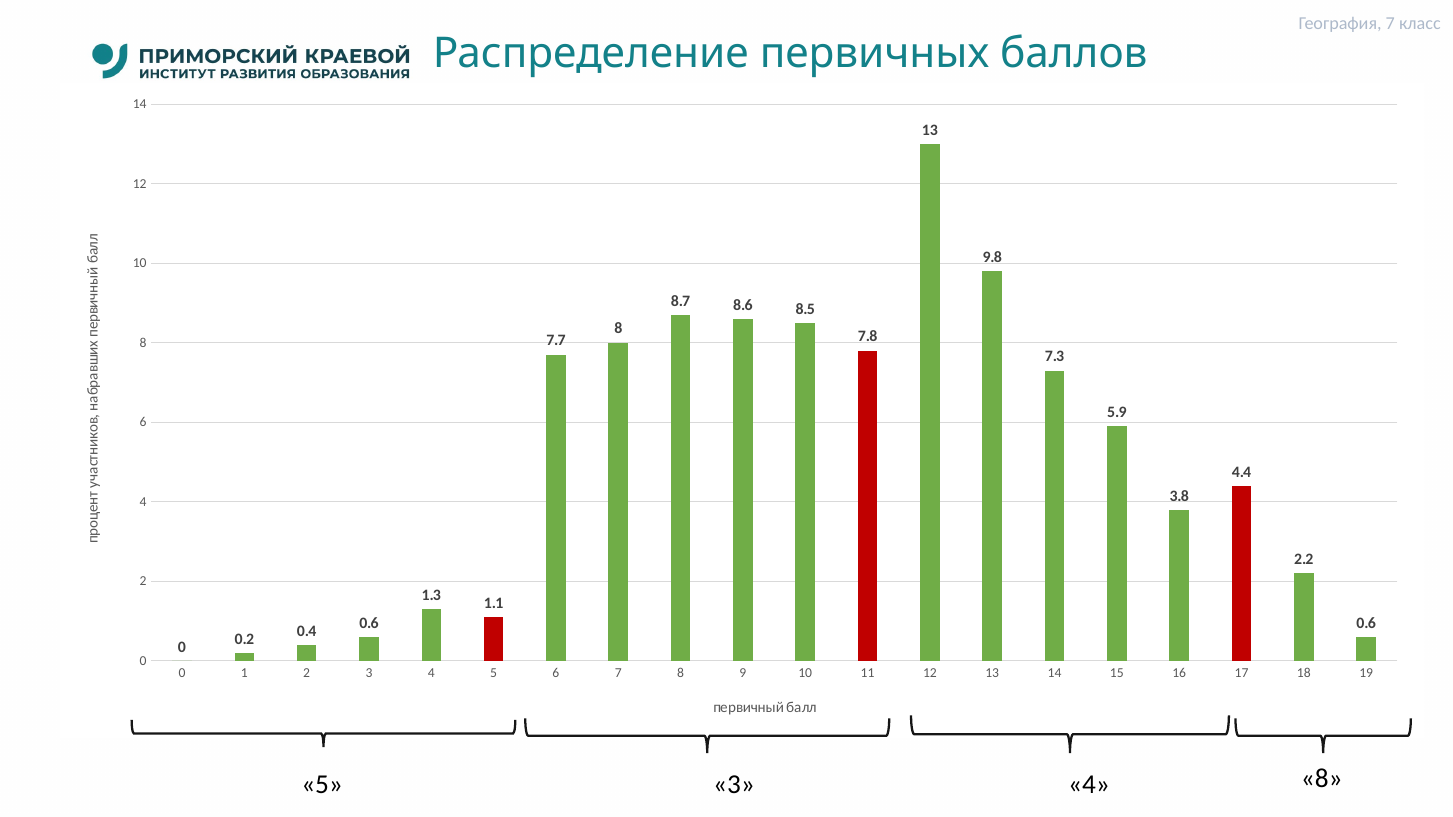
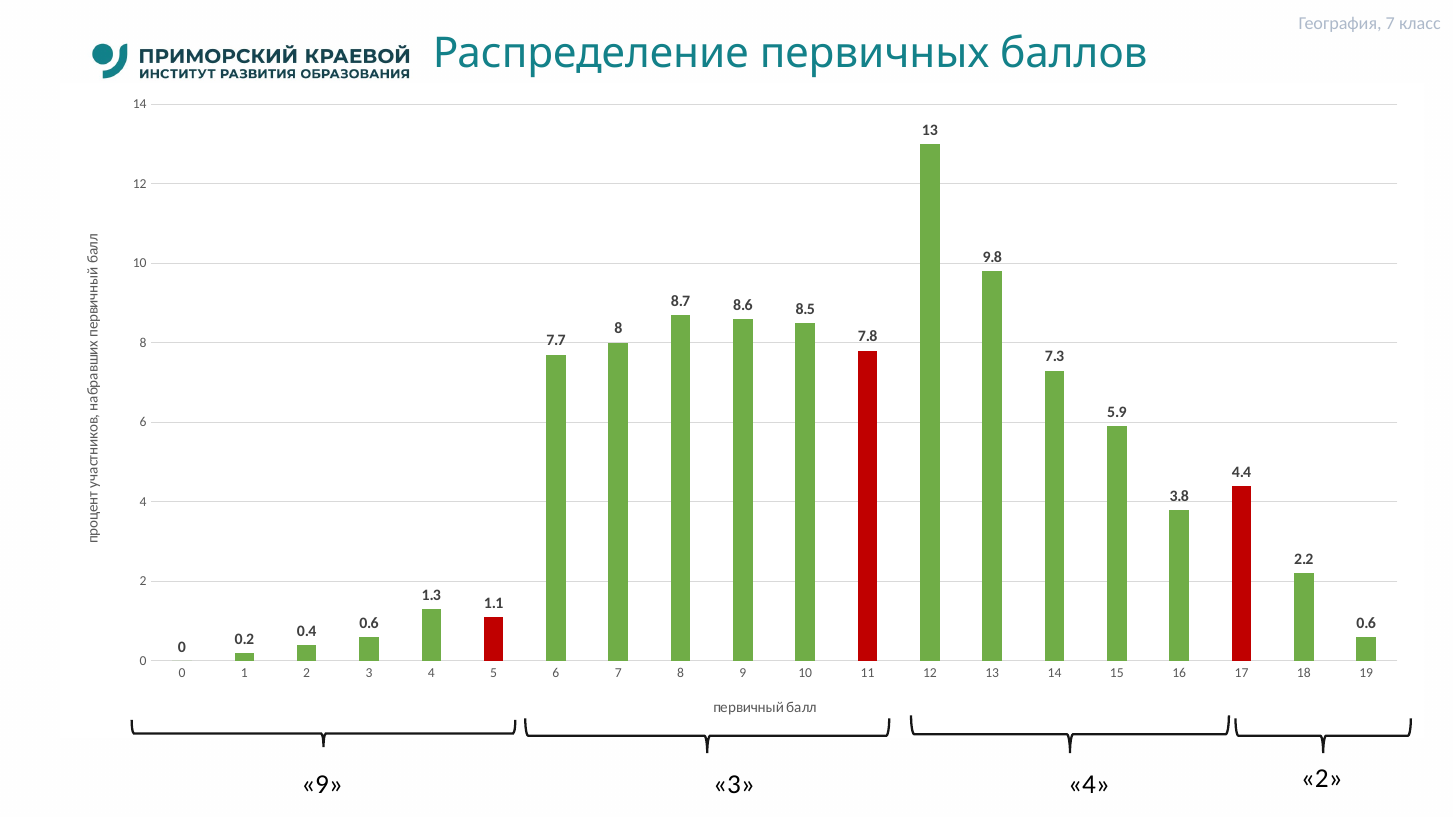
5 at (322, 785): 5 -> 9
4 8: 8 -> 2
